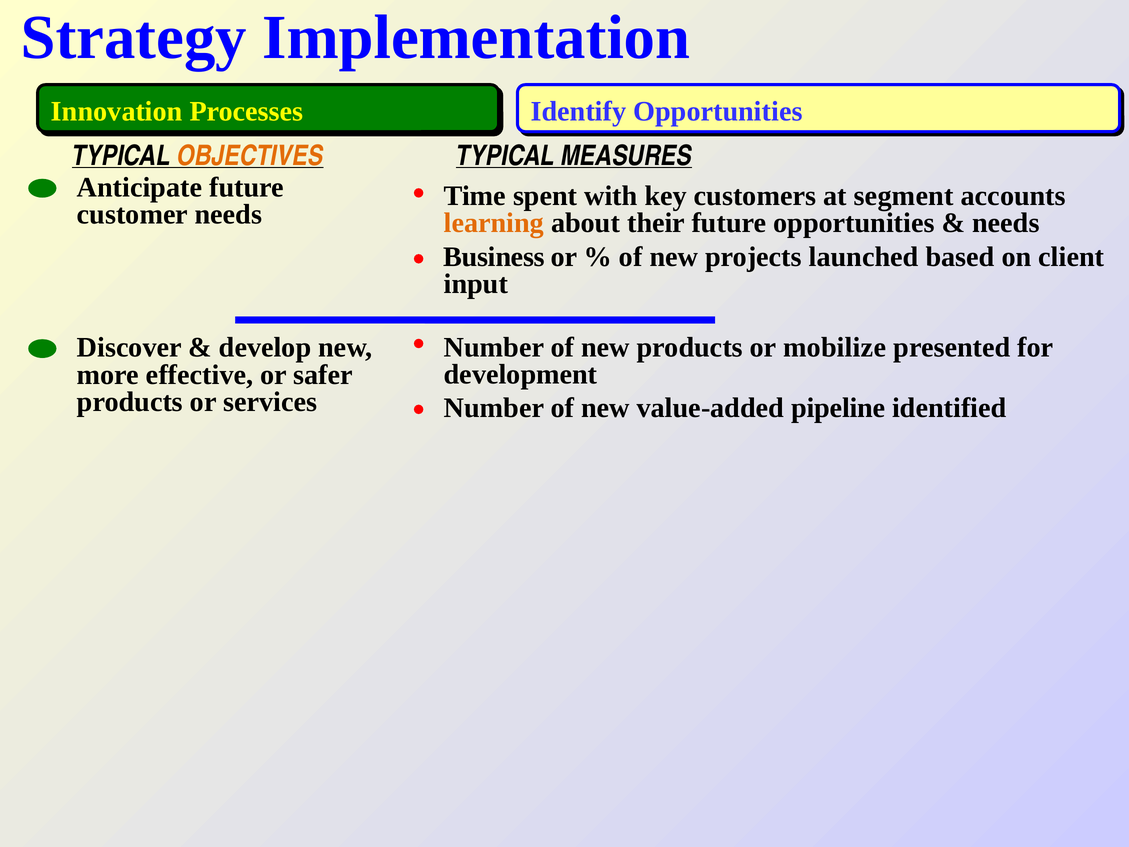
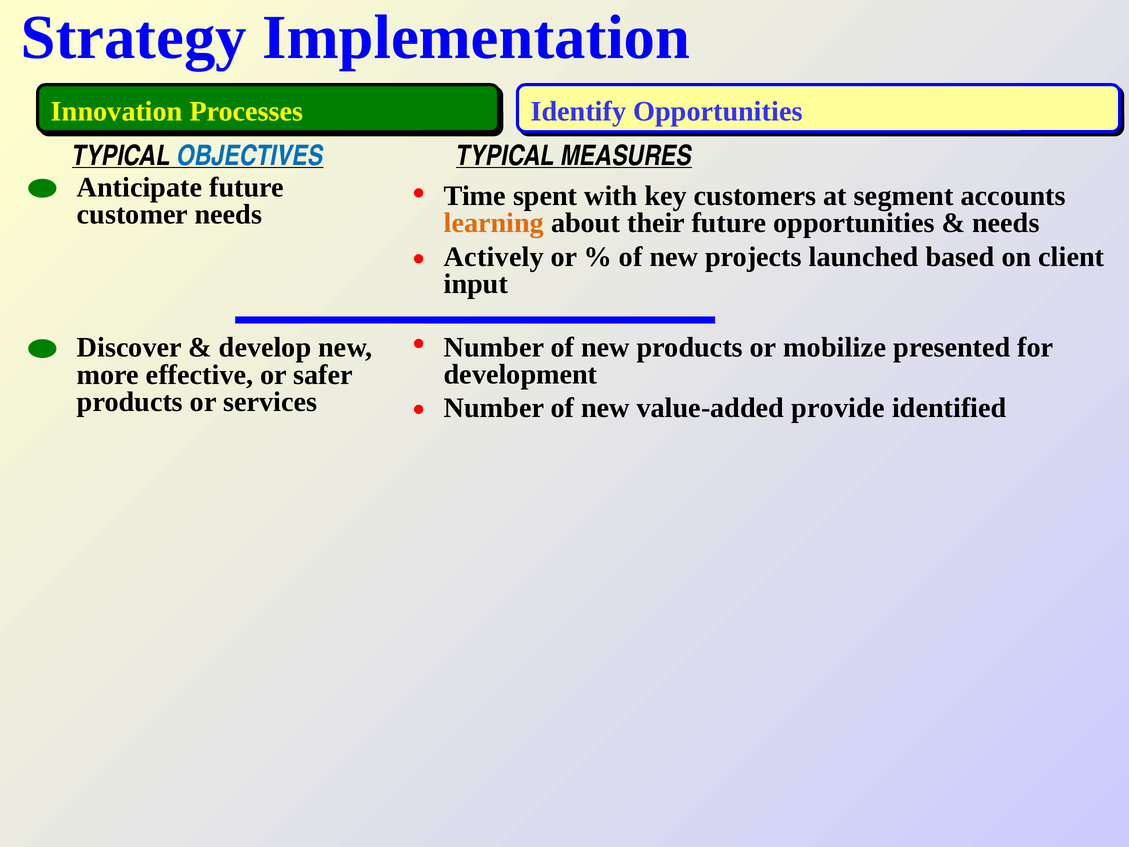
OBJECTIVES colour: orange -> blue
Business: Business -> Actively
pipeline: pipeline -> provide
